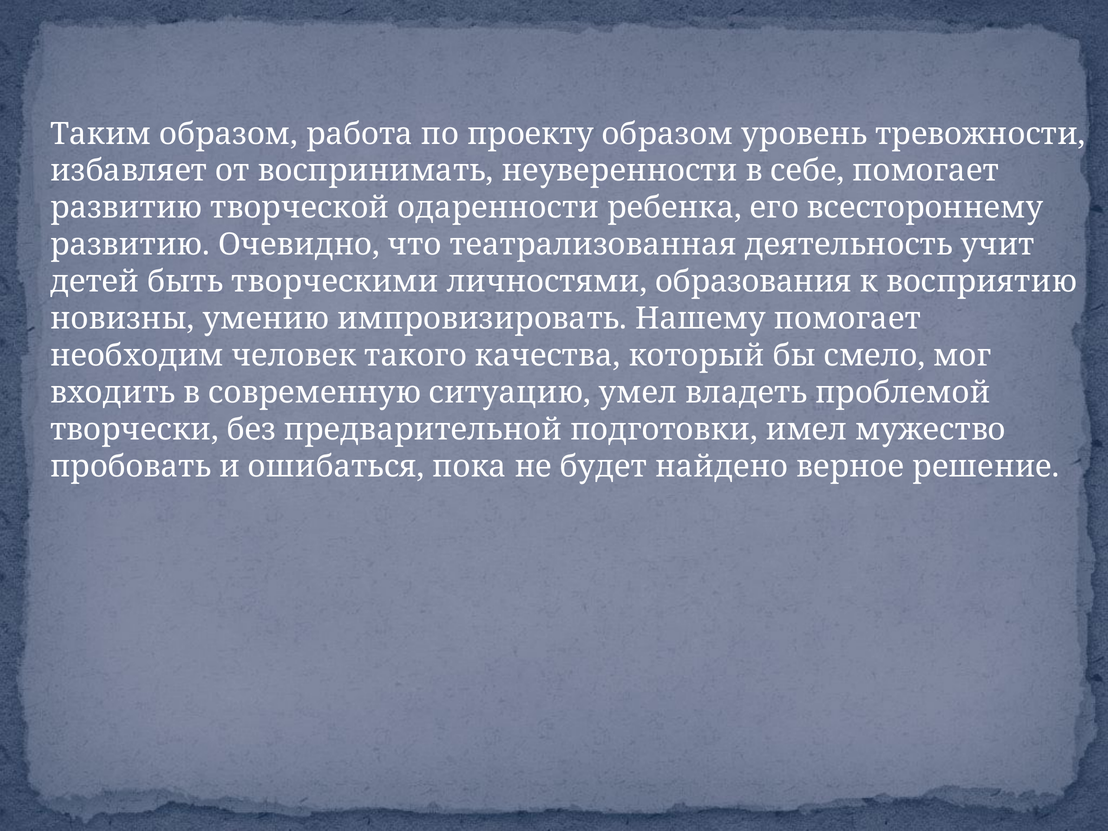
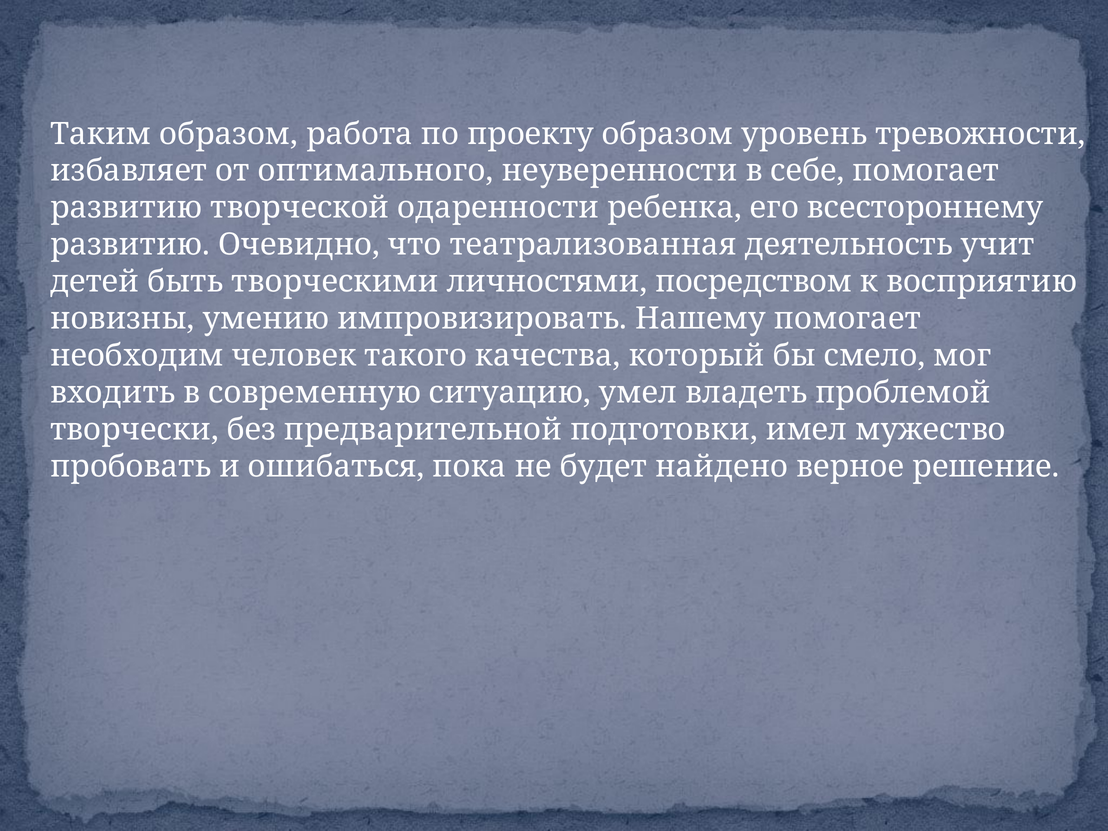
воспринимать: воспринимать -> оптимального
образования: образования -> посредством
